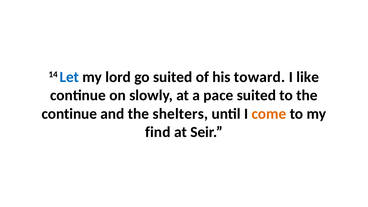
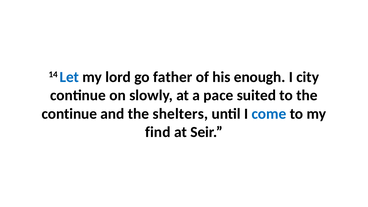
go suited: suited -> father
toward: toward -> enough
like: like -> city
come colour: orange -> blue
